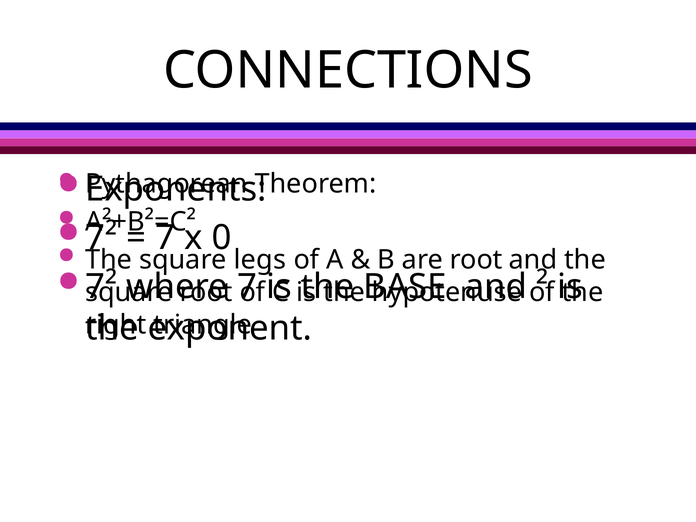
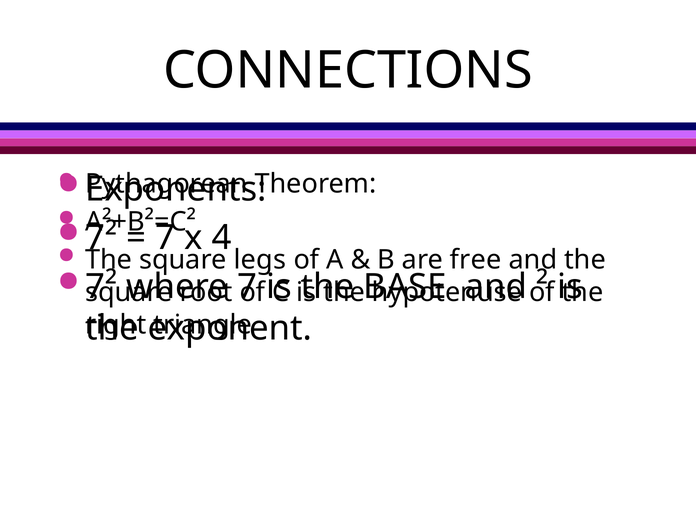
0: 0 -> 4
are root: root -> free
